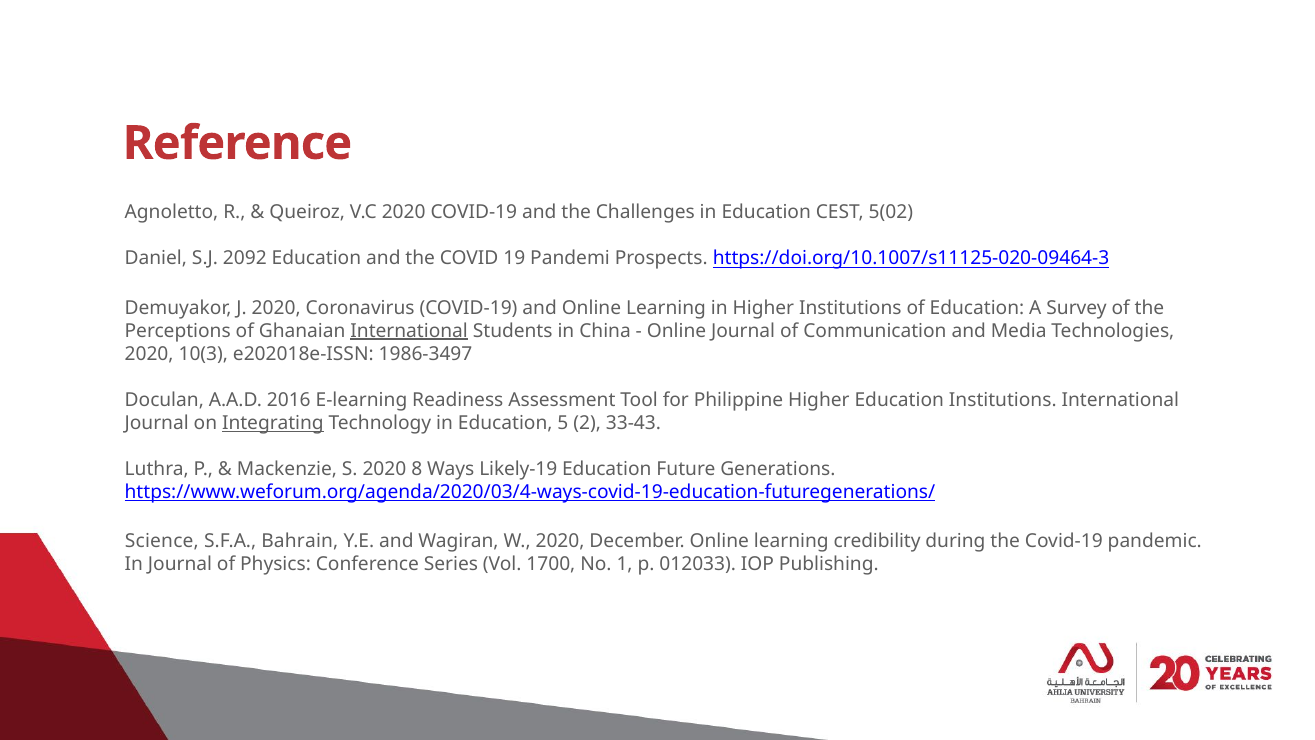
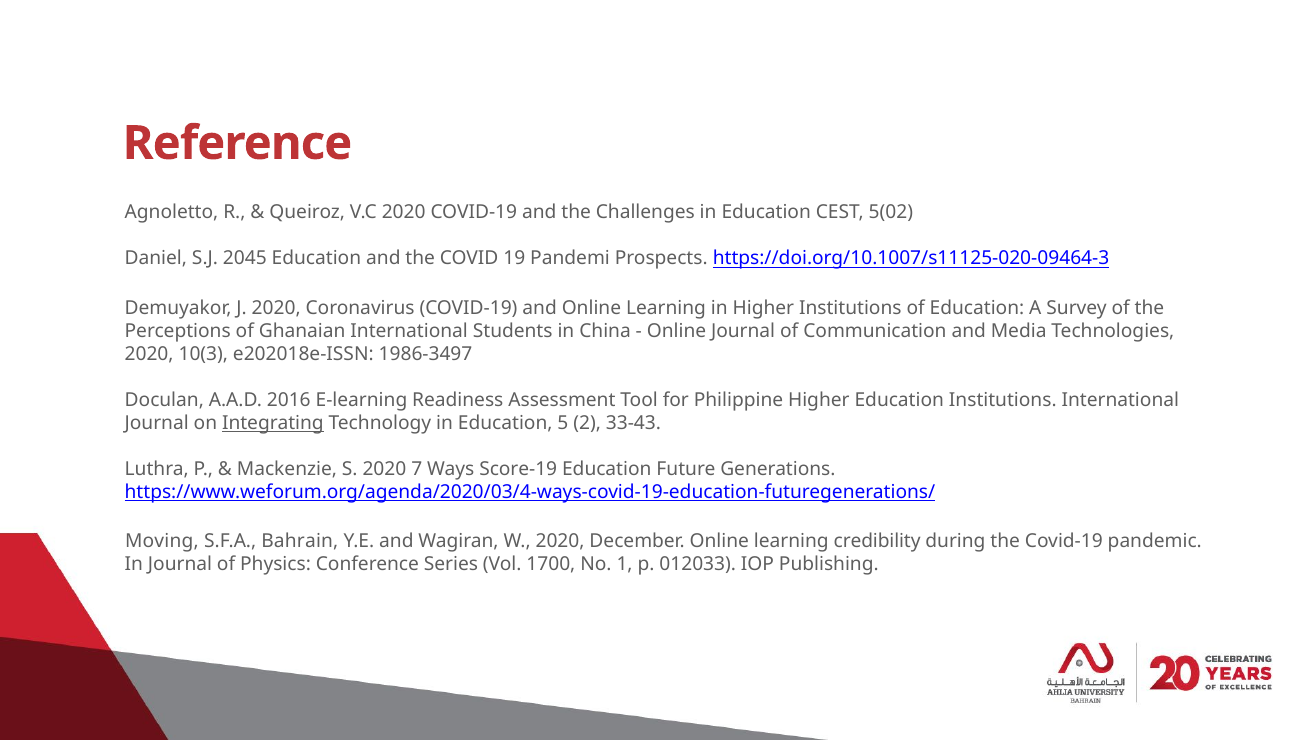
2092: 2092 -> 2045
International at (409, 331) underline: present -> none
8: 8 -> 7
Likely-19: Likely-19 -> Score-19
Science: Science -> Moving
